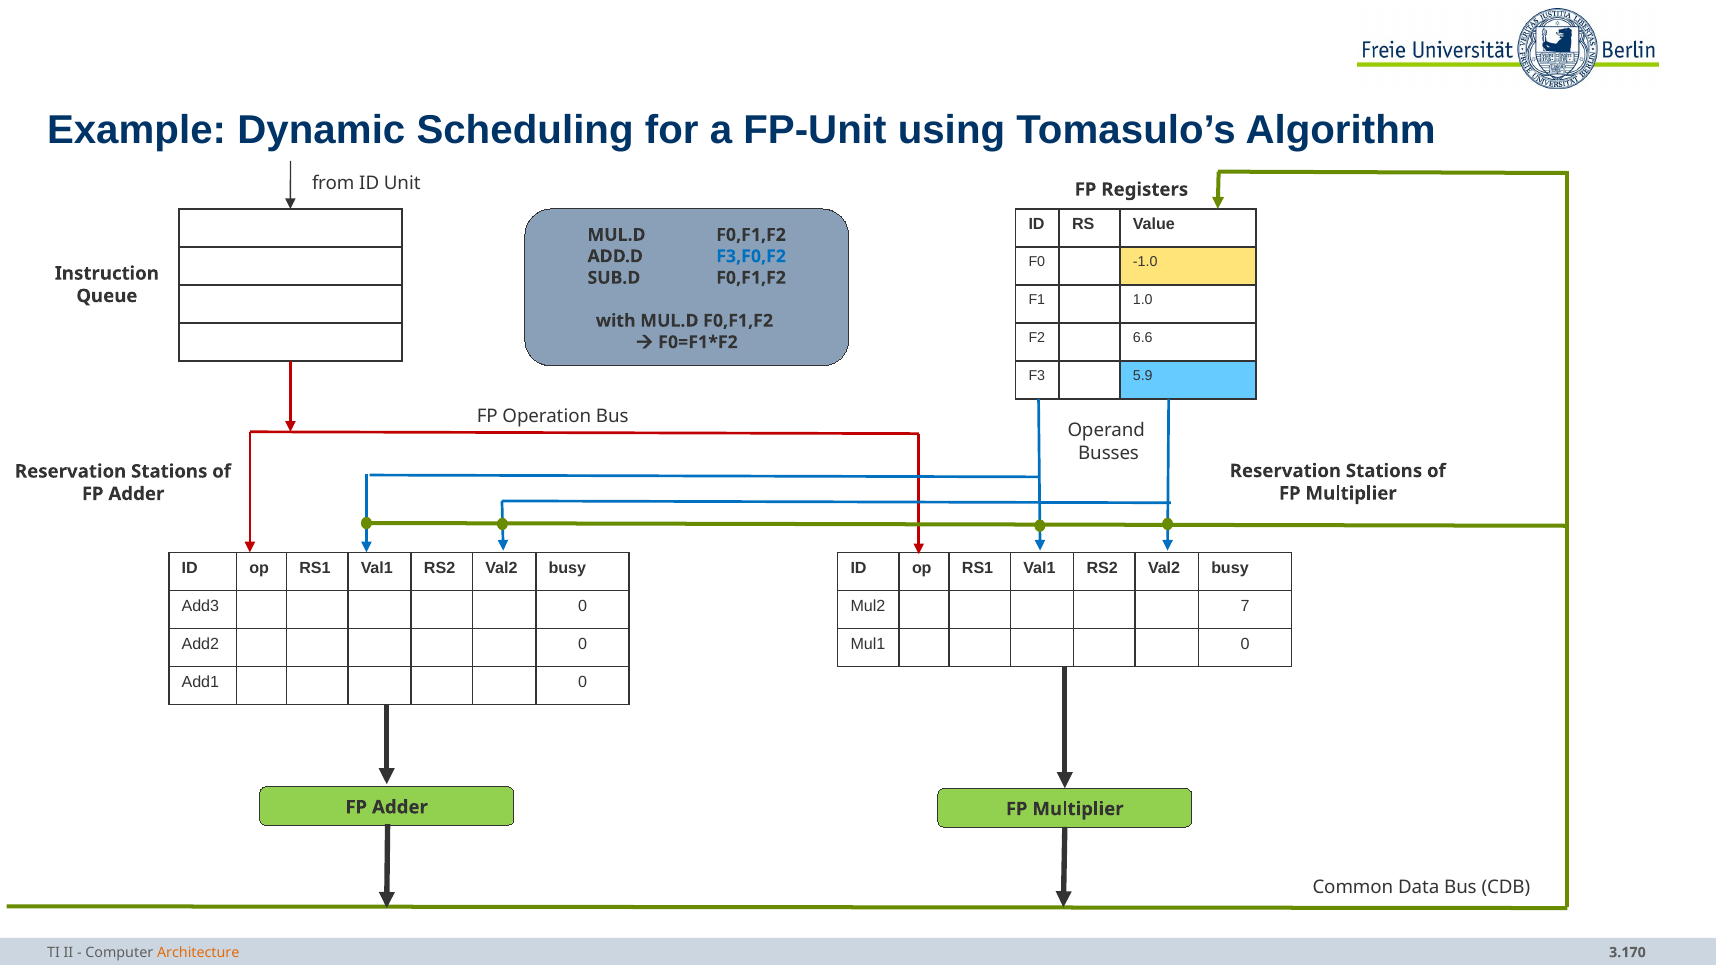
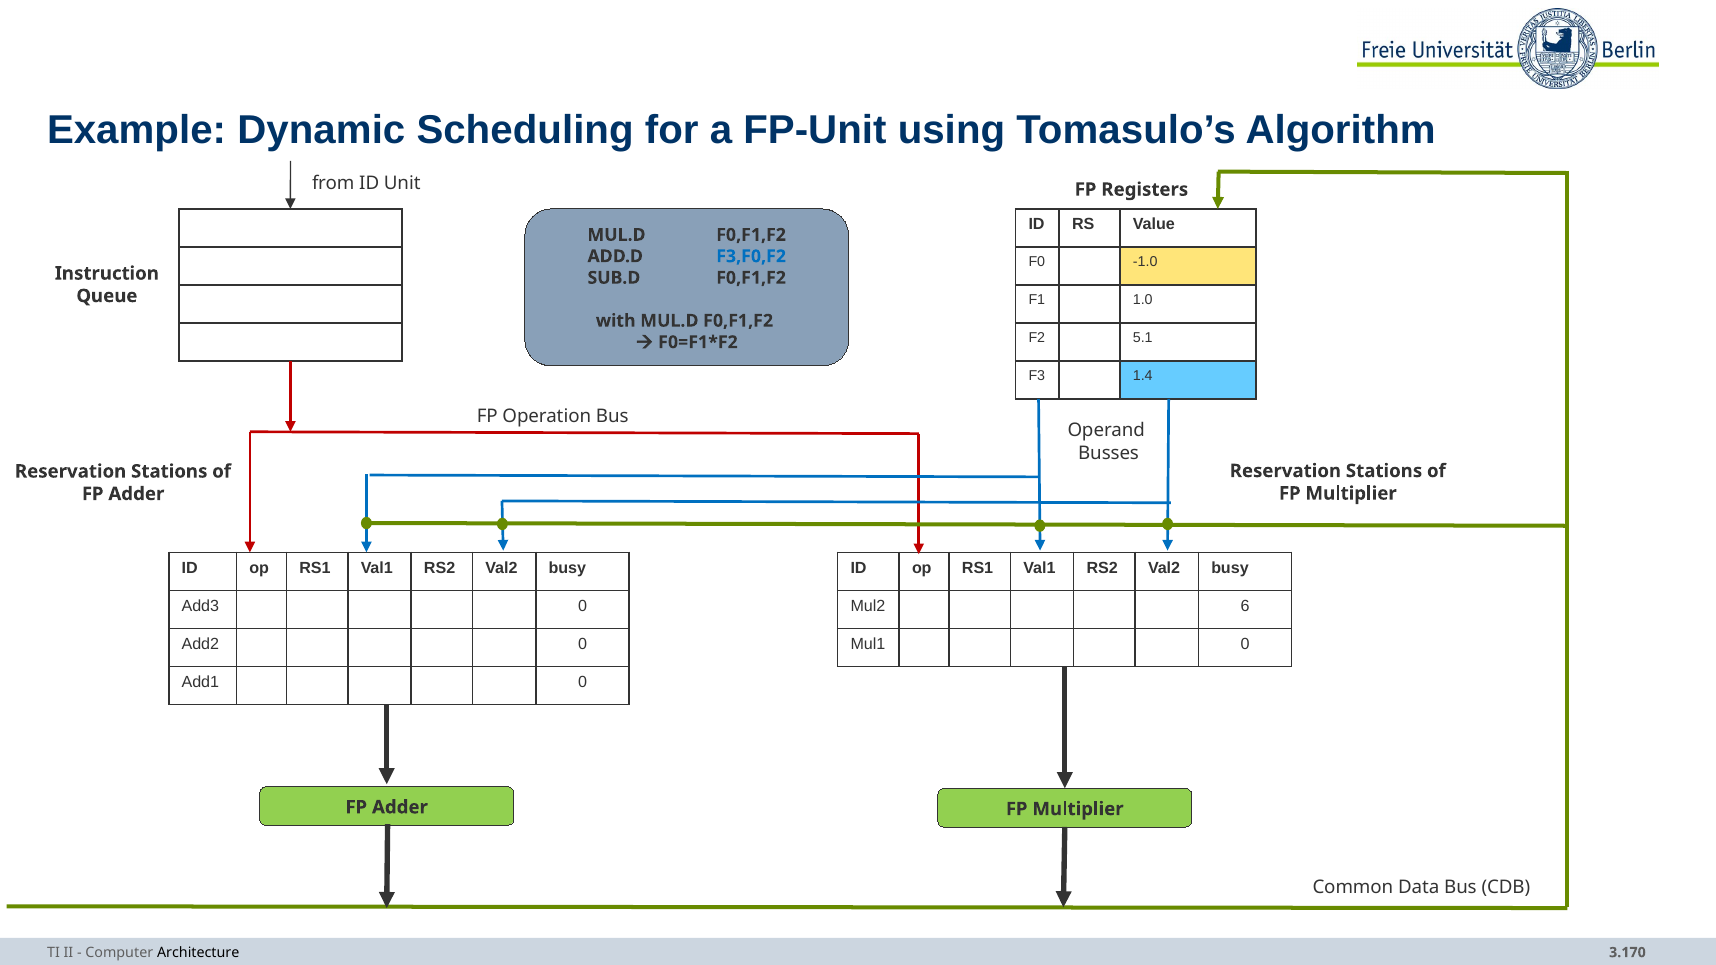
6.6: 6.6 -> 5.1
5.9: 5.9 -> 1.4
7: 7 -> 6
Architecture colour: orange -> black
